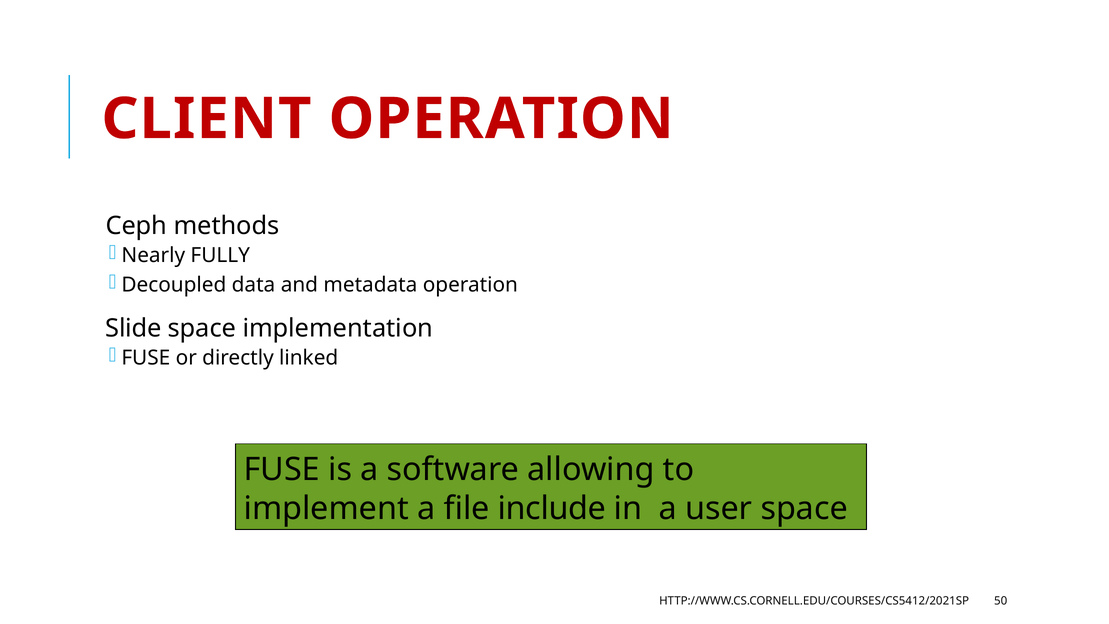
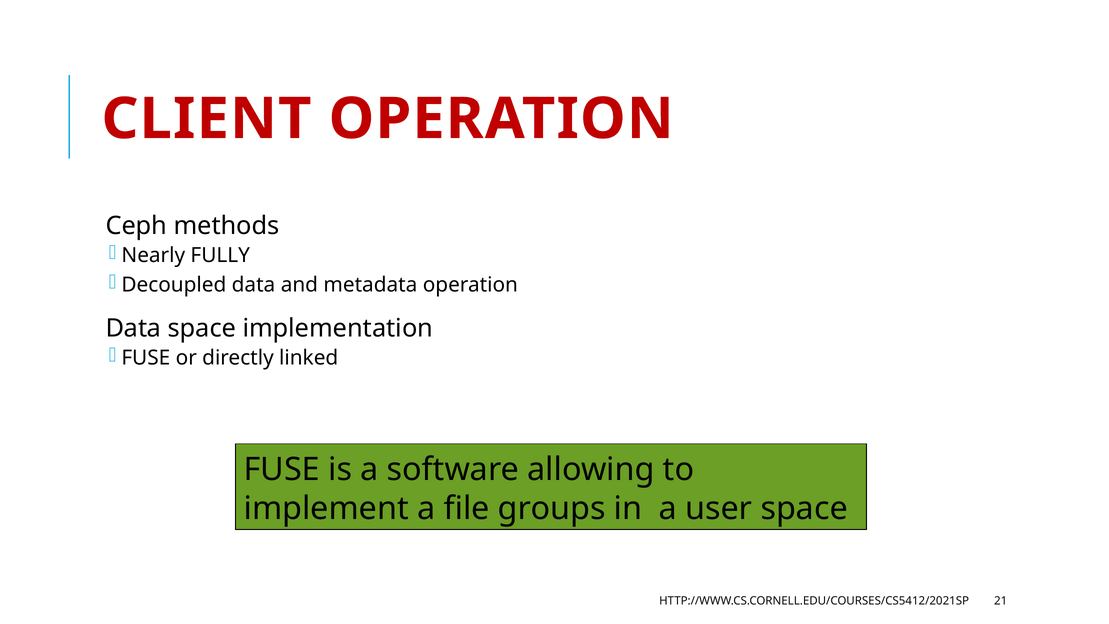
Slide at (133, 328): Slide -> Data
include: include -> groups
50: 50 -> 21
